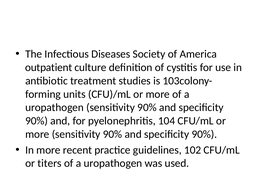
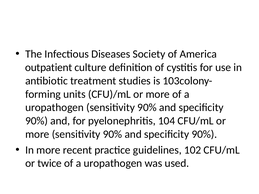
titers: titers -> twice
